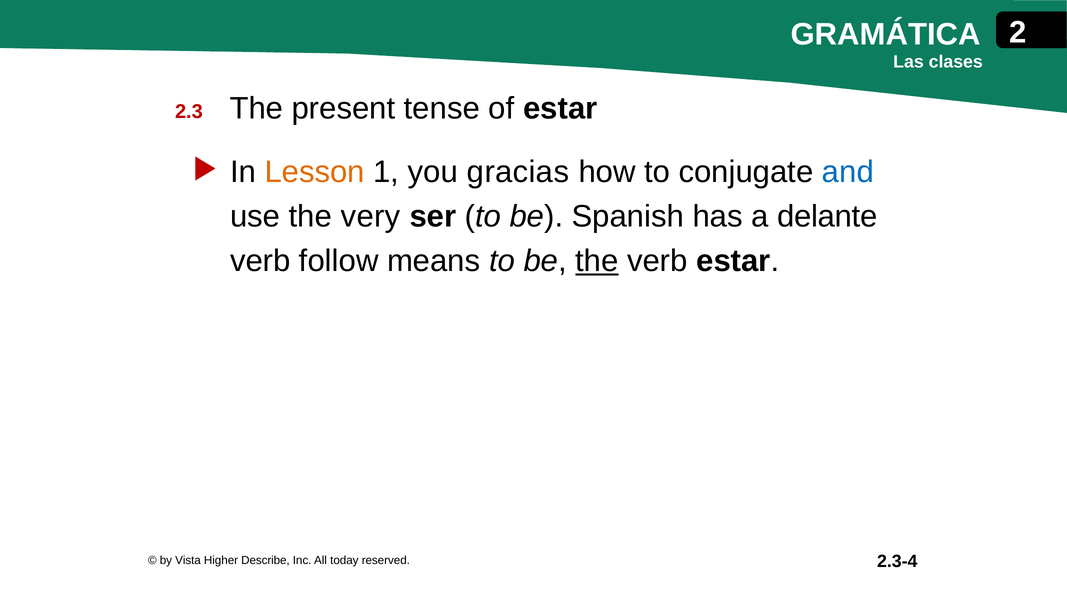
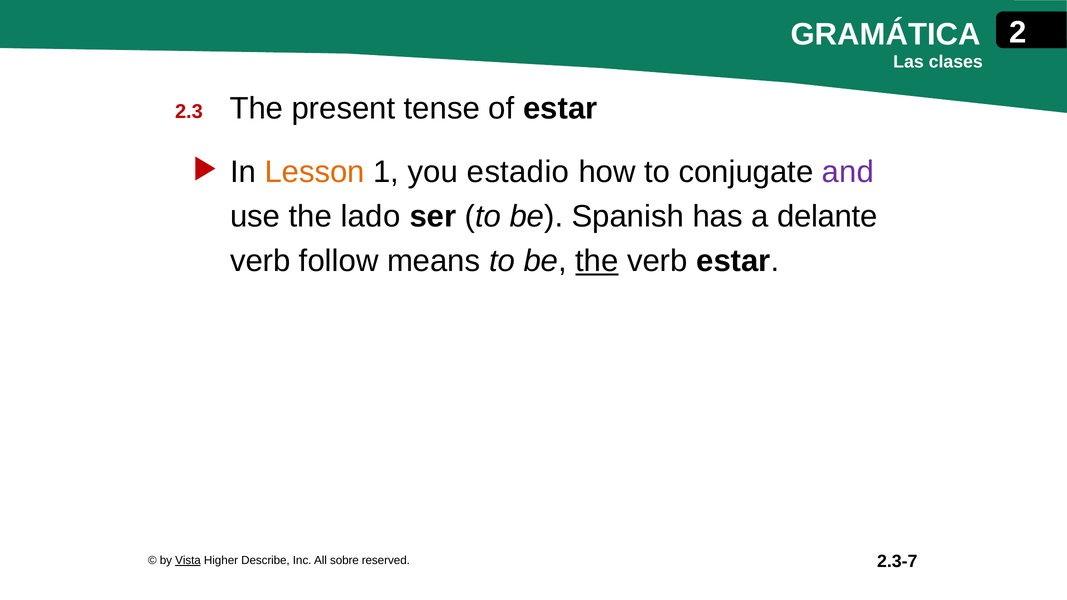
gracias: gracias -> estadio
and colour: blue -> purple
very: very -> lado
Vista underline: none -> present
today: today -> sobre
2.3-4: 2.3-4 -> 2.3-7
